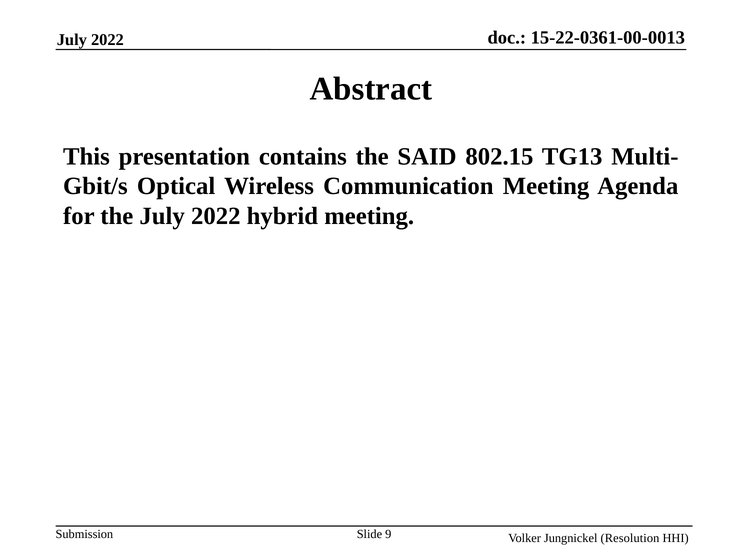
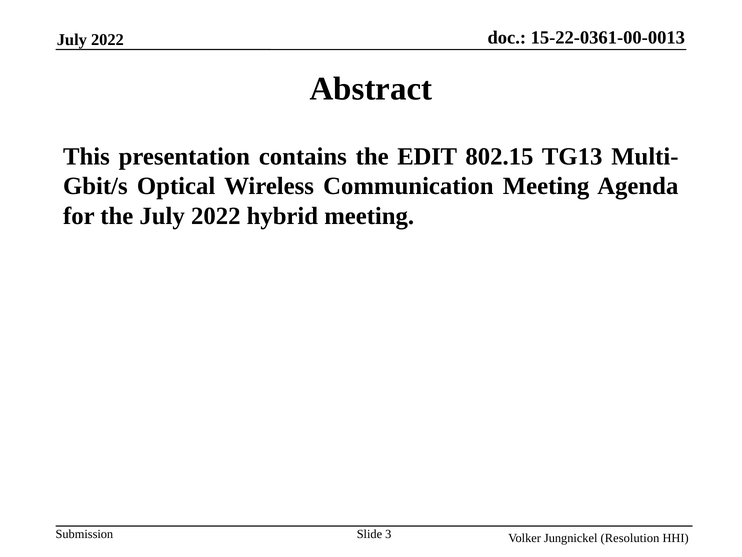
SAID: SAID -> EDIT
9: 9 -> 3
